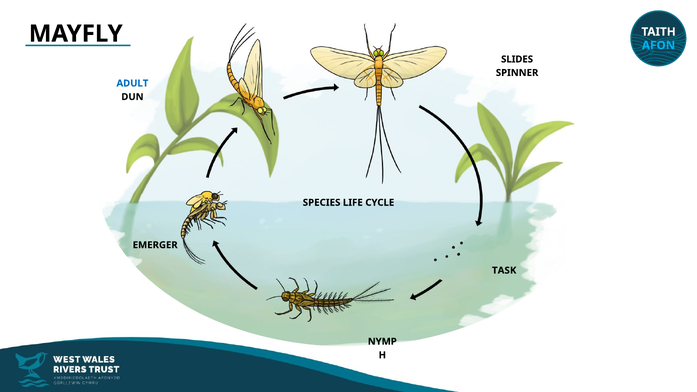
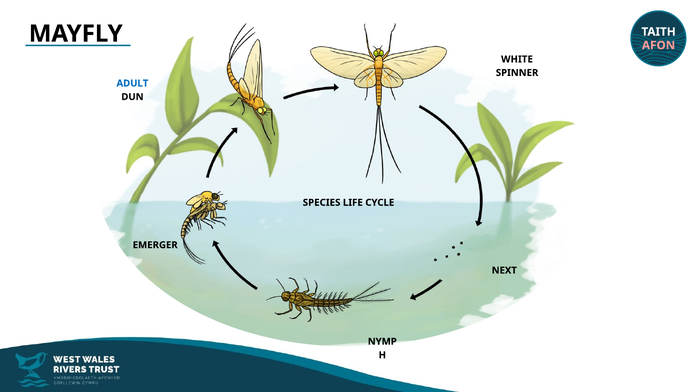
AFON colour: light blue -> pink
SLIDES: SLIDES -> WHITE
TASK: TASK -> NEXT
